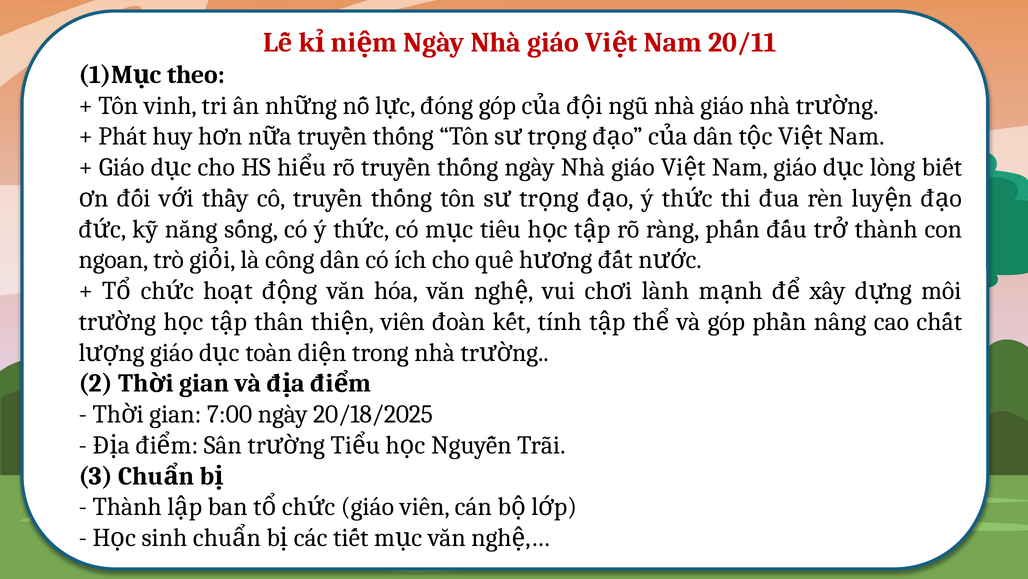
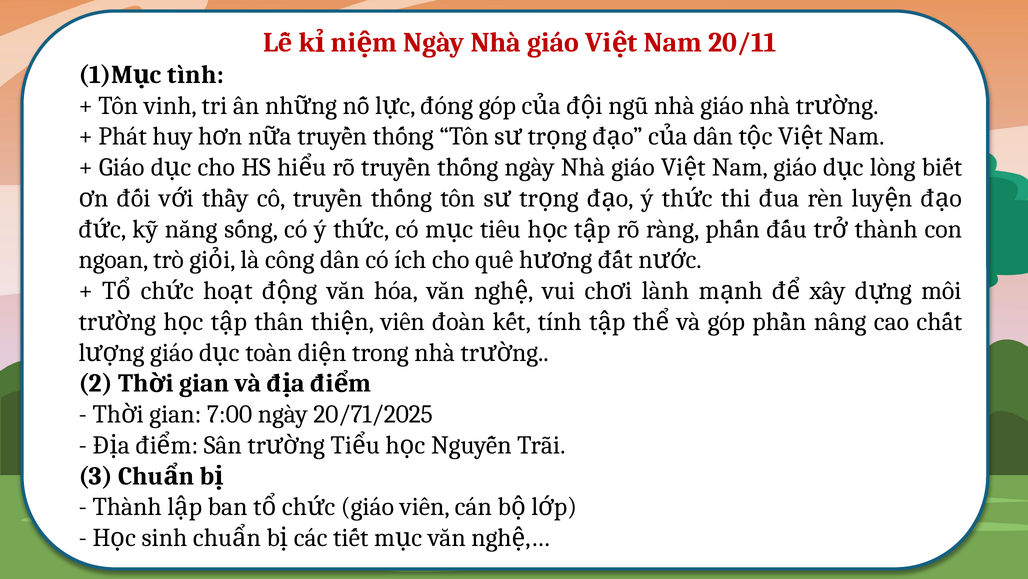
theo: theo -> tình
20/18/2025: 20/18/2025 -> 20/71/2025
